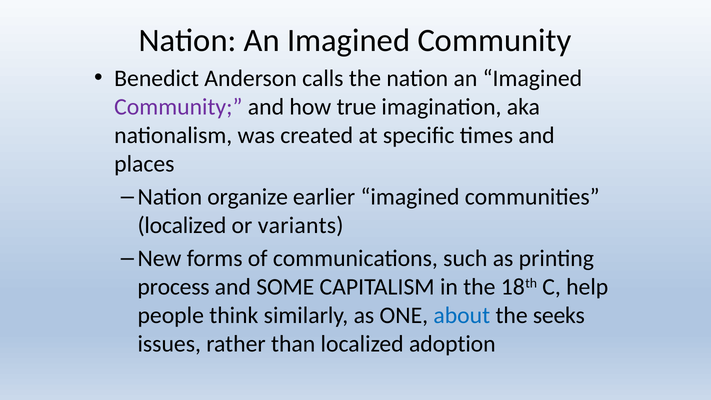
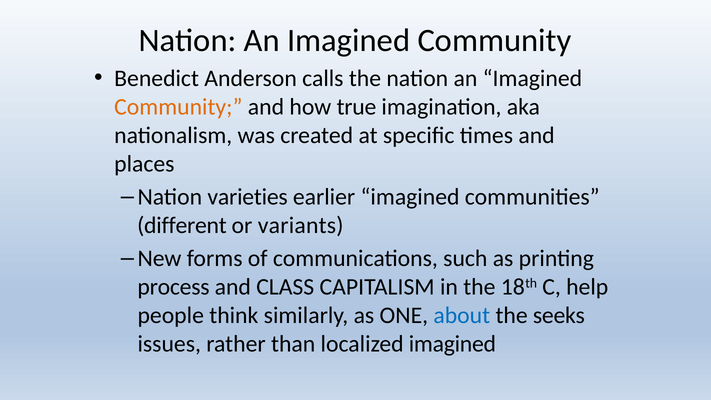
Community at (178, 107) colour: purple -> orange
organize: organize -> varieties
localized at (182, 225): localized -> different
SOME: SOME -> CLASS
localized adoption: adoption -> imagined
